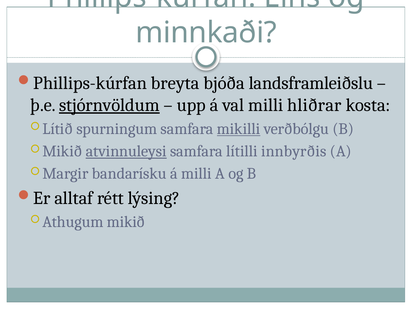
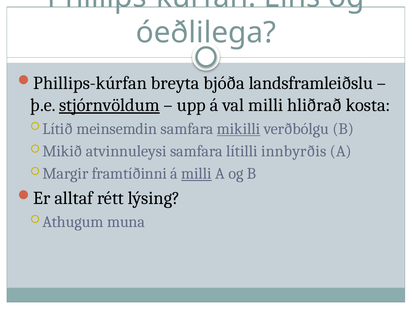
minnkaði: minnkaði -> óeðlilega
hliðrar: hliðrar -> hliðrað
spurningum: spurningum -> meinsemdin
atvinnuleysi underline: present -> none
bandarísku: bandarísku -> framtíðinni
milli at (196, 174) underline: none -> present
mikið: mikið -> muna
